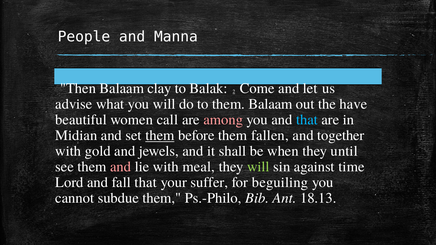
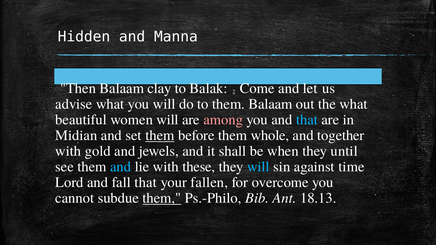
People: People -> Hidden
the have: have -> what
women call: call -> will
fallen: fallen -> whole
and at (121, 167) colour: pink -> light blue
meal: meal -> these
will at (258, 167) colour: light green -> light blue
suffer: suffer -> fallen
beguiling: beguiling -> overcome
them at (162, 198) underline: none -> present
